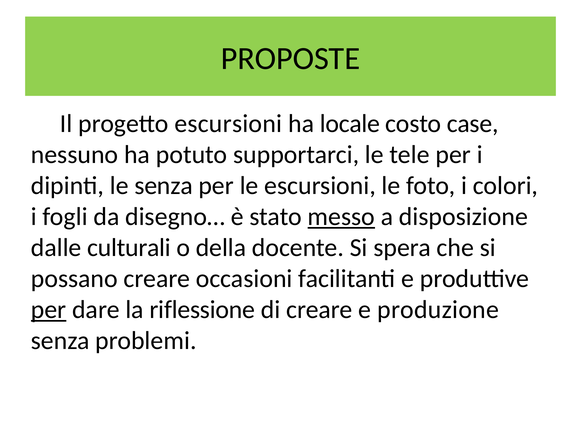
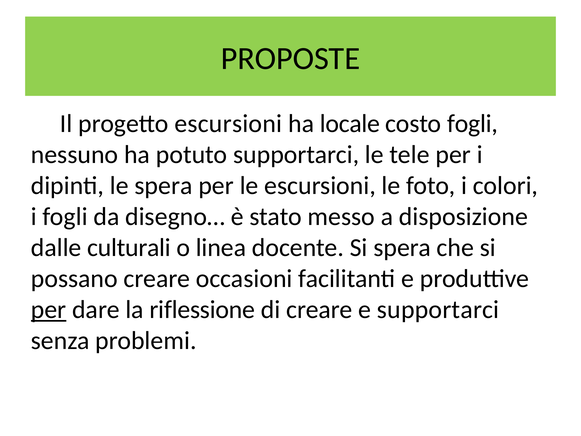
costo case: case -> fogli
le senza: senza -> spera
messo underline: present -> none
della: della -> linea
e produzione: produzione -> supportarci
